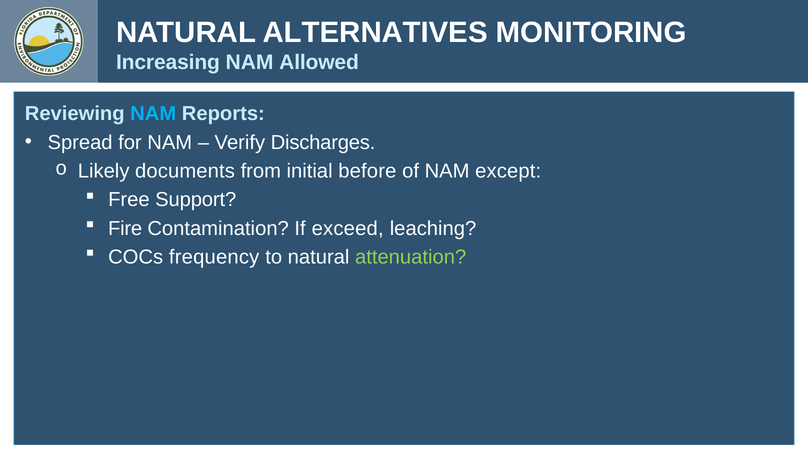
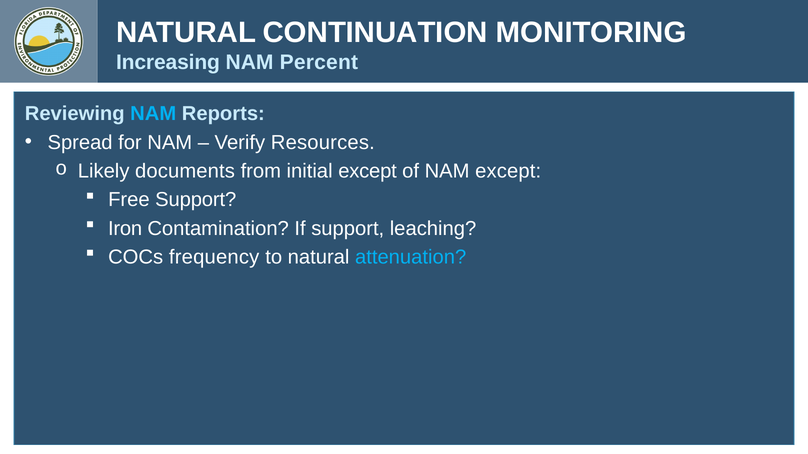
ALTERNATIVES: ALTERNATIVES -> CONTINUATION
Allowed: Allowed -> Percent
Discharges: Discharges -> Resources
initial before: before -> except
Fire: Fire -> Iron
If exceed: exceed -> support
attenuation colour: light green -> light blue
